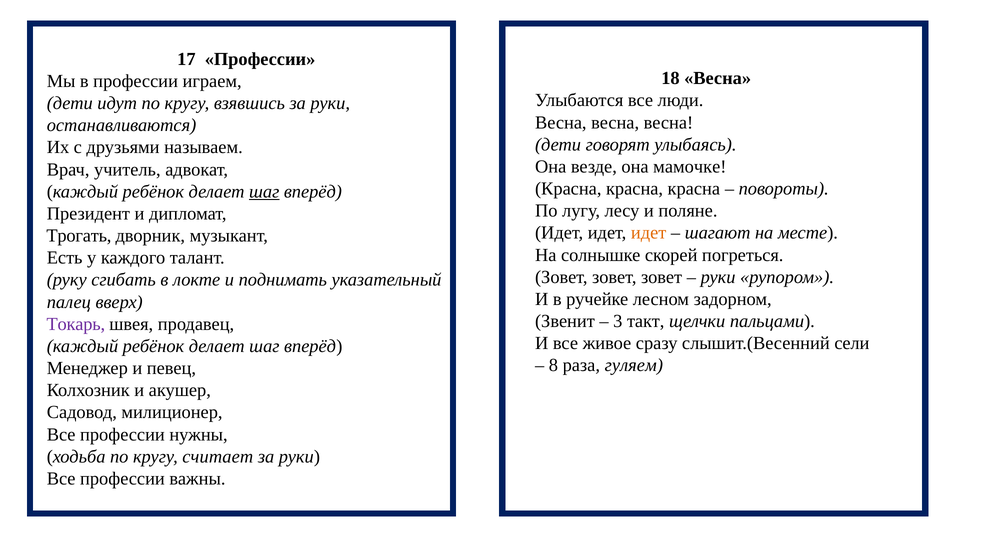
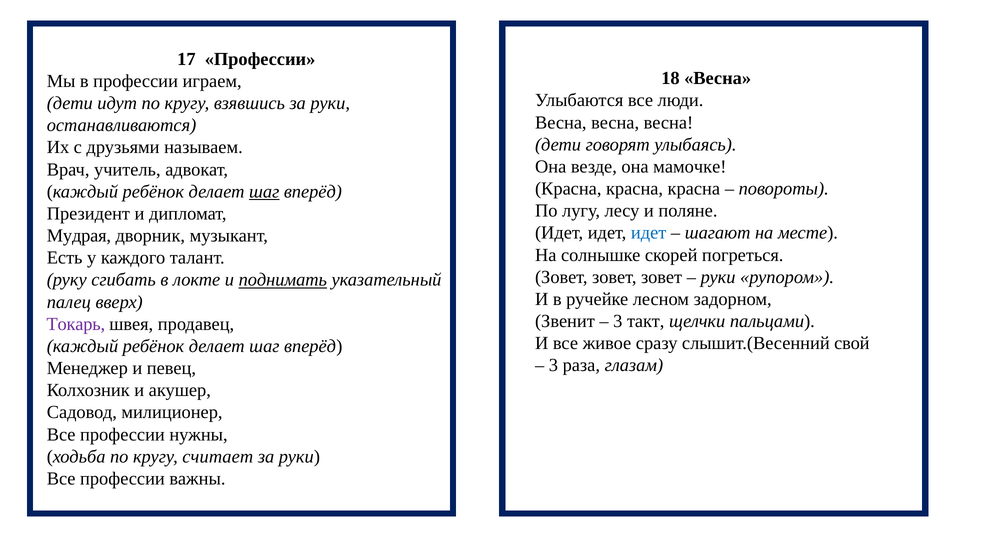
идет at (649, 233) colour: orange -> blue
Трогать: Трогать -> Мудрая
поднимать underline: none -> present
сели: сели -> свой
8 at (553, 365): 8 -> 3
гуляем: гуляем -> глазам
